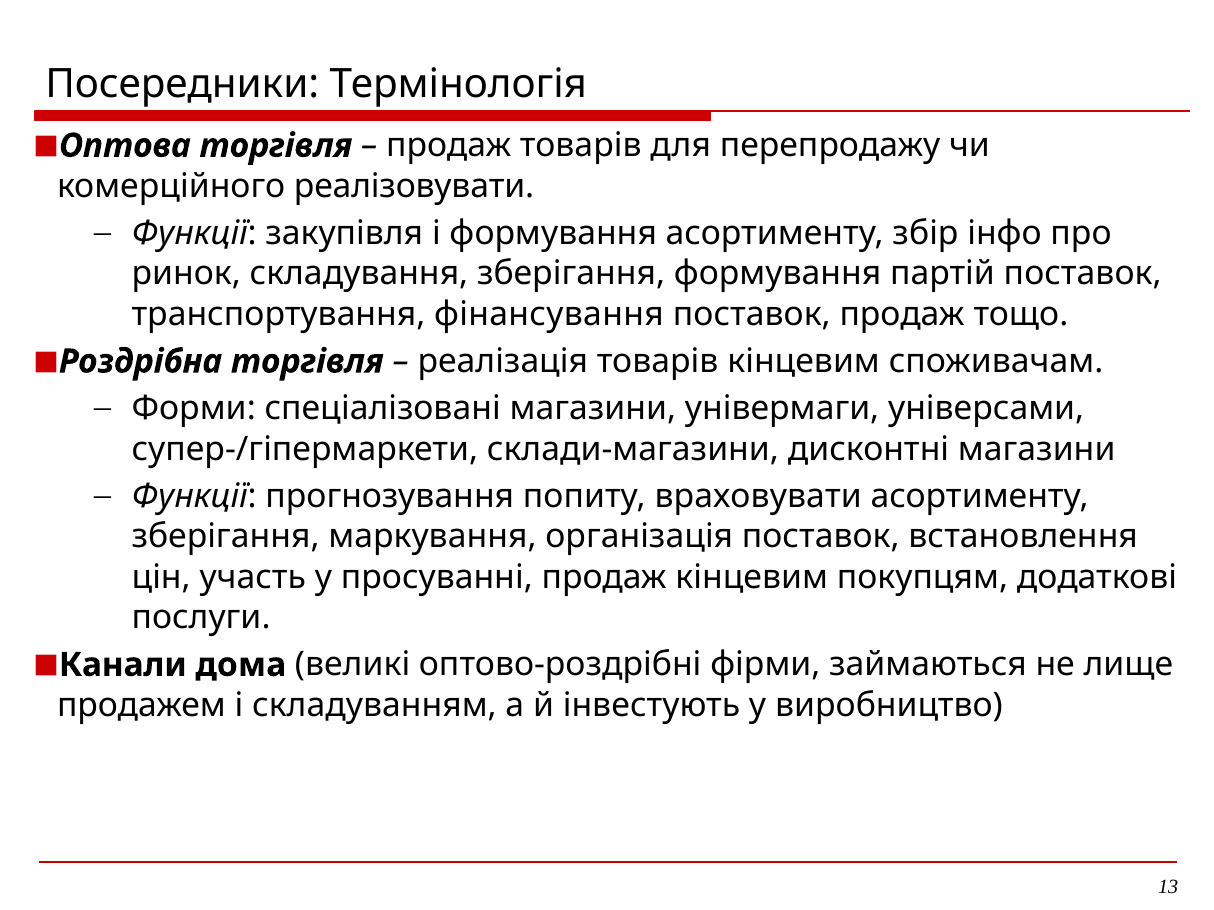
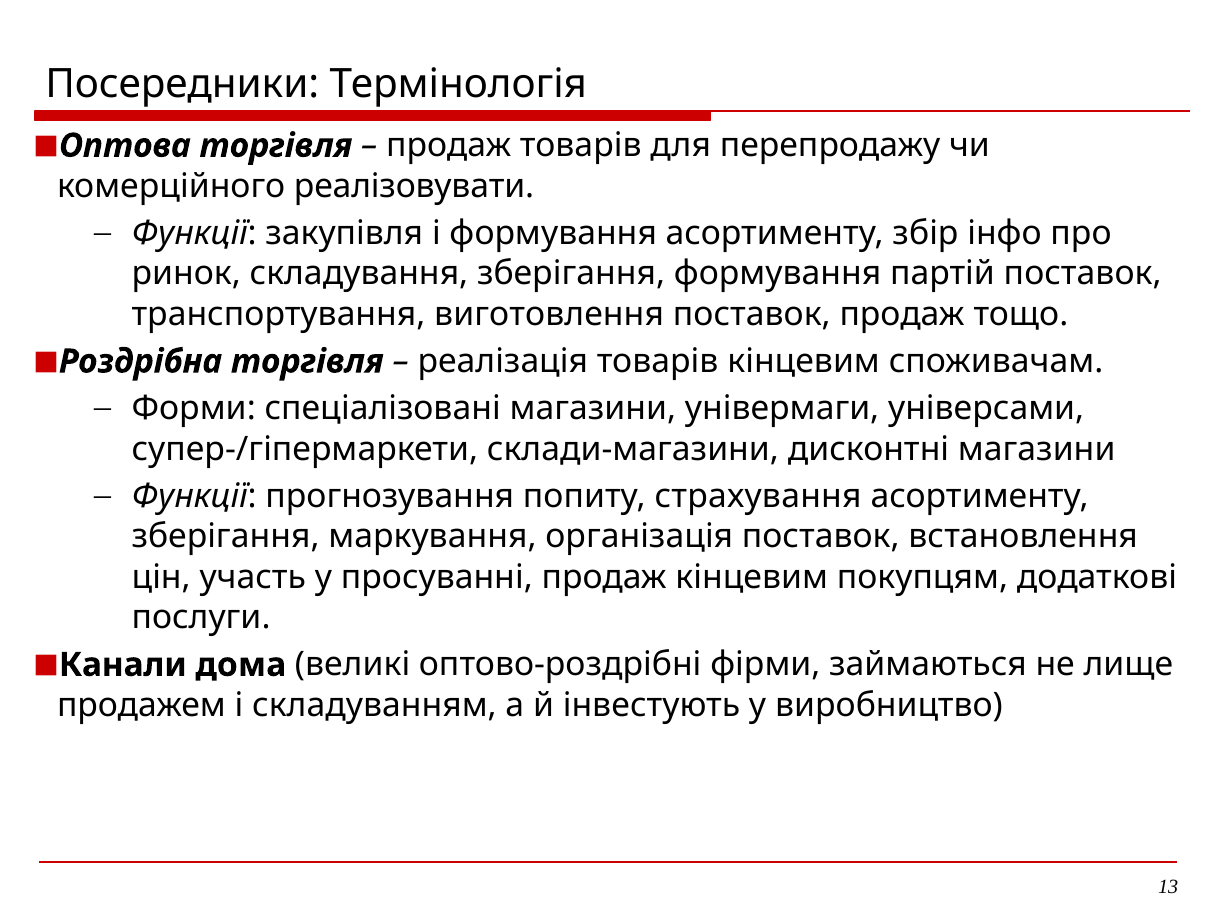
фінансування: фінансування -> виготовлення
враховувати: враховувати -> страхування
